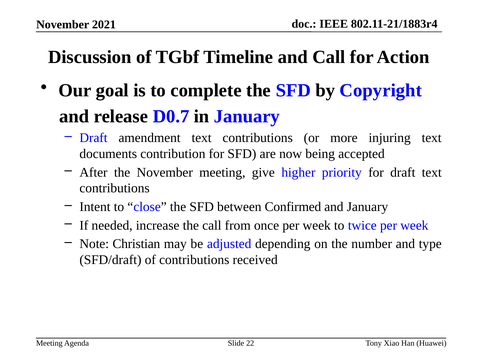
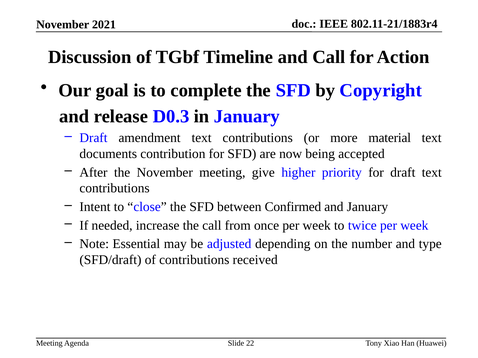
D0.7: D0.7 -> D0.3
injuring: injuring -> material
Christian: Christian -> Essential
